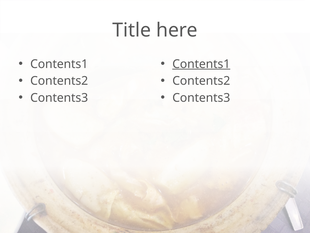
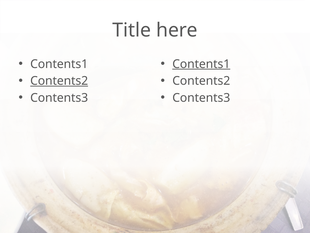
Contents2 at (59, 81) underline: none -> present
